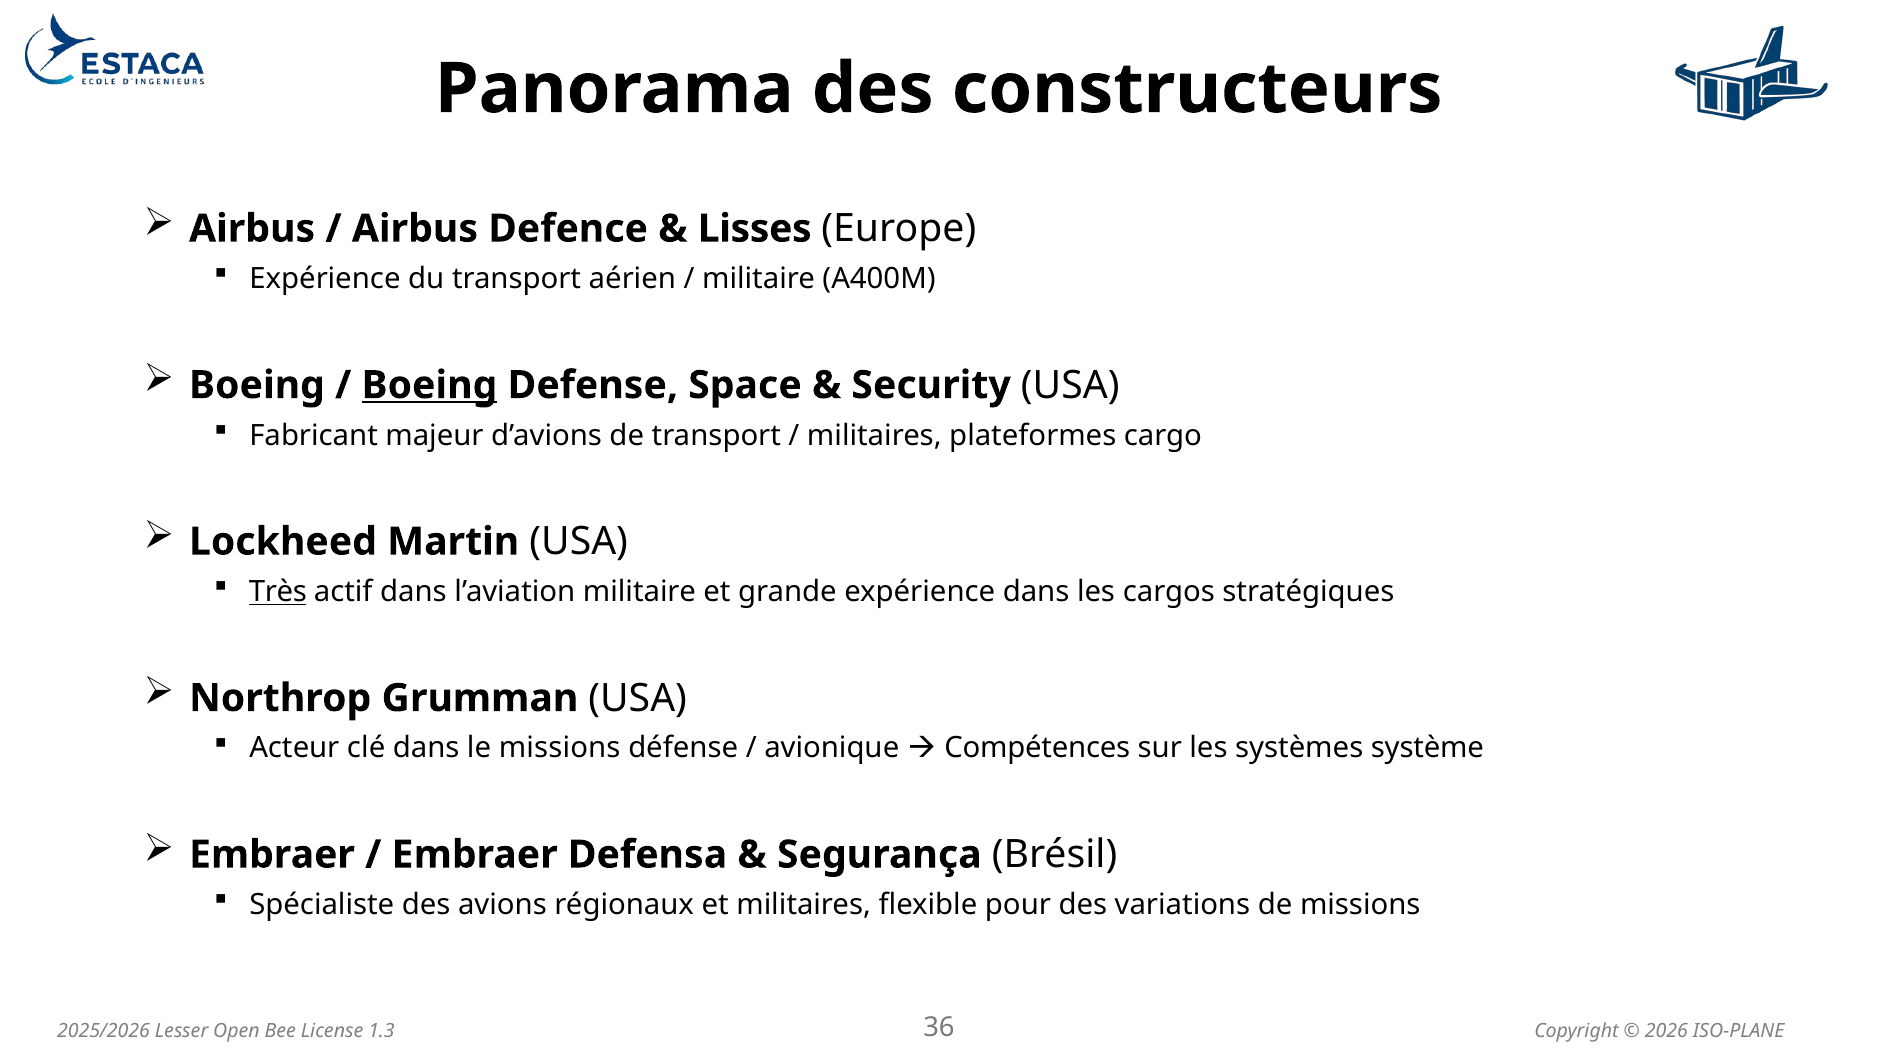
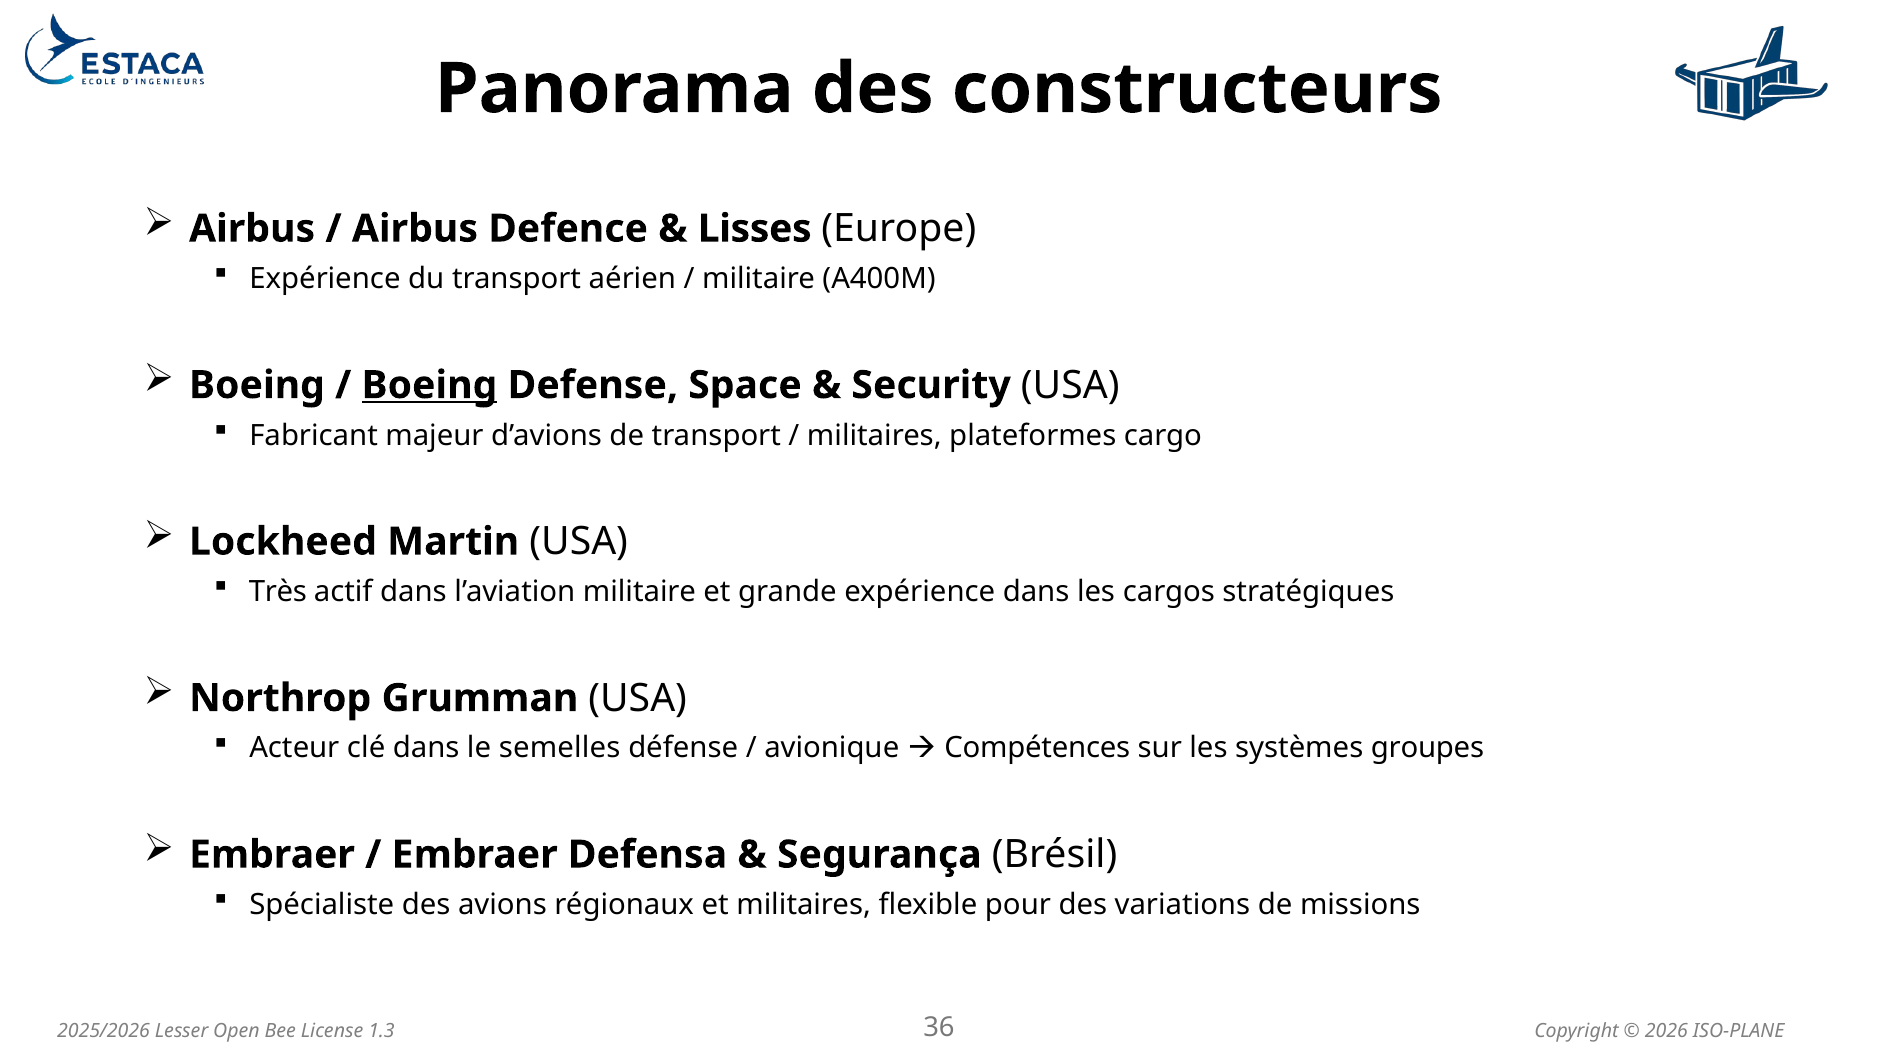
Très underline: present -> none
le missions: missions -> semelles
système: système -> groupes
